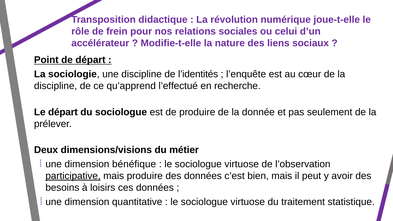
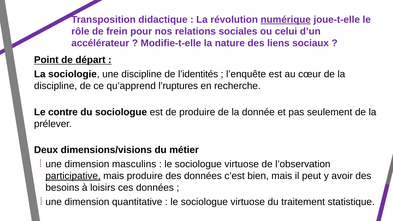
numérique underline: none -> present
l’effectué: l’effectué -> l’ruptures
Le départ: départ -> contre
bénéfique: bénéfique -> masculins
